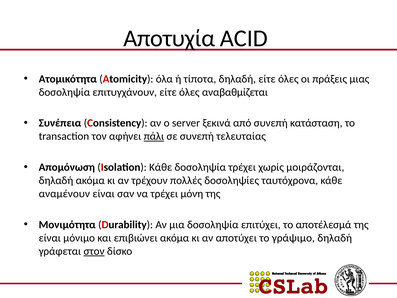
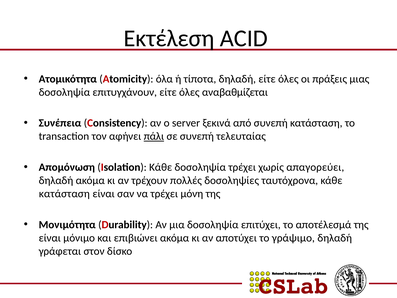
Αποτυχία: Αποτυχία -> Εκτέλεση
μοιράζονται: μοιράζονται -> απαγορεύει
αναµένουν at (64, 194): αναµένουν -> κατάσταση
στον underline: present -> none
